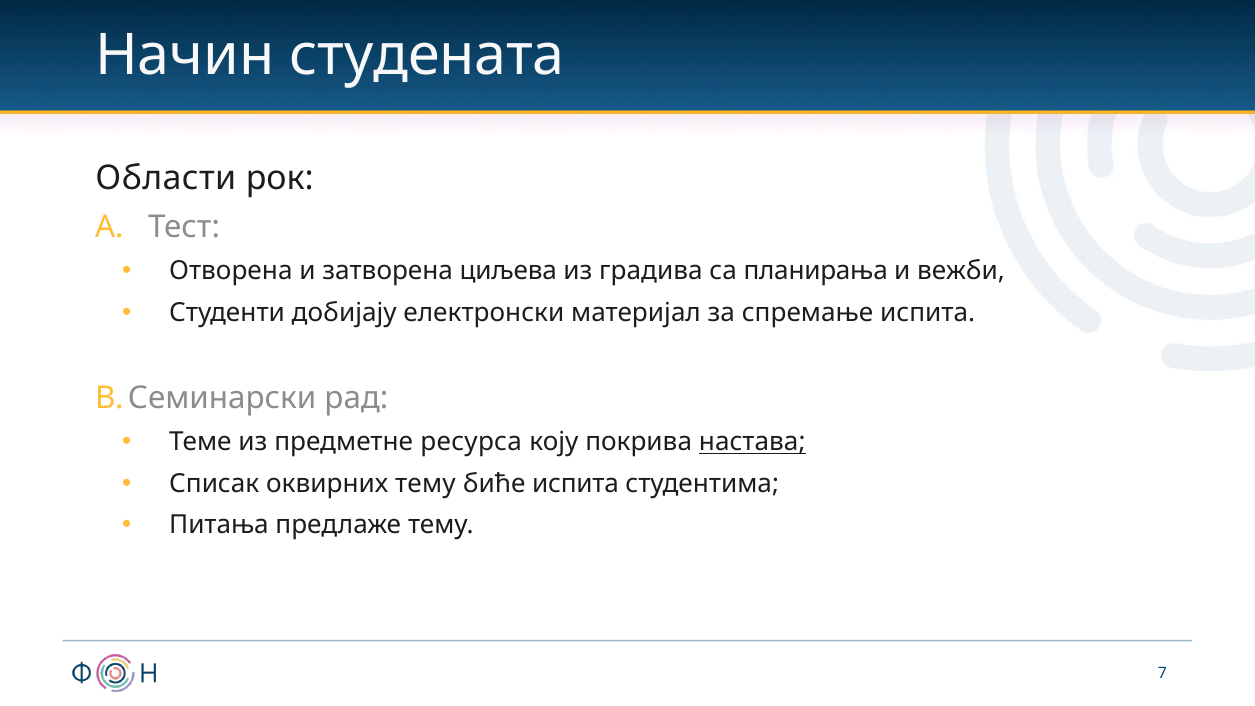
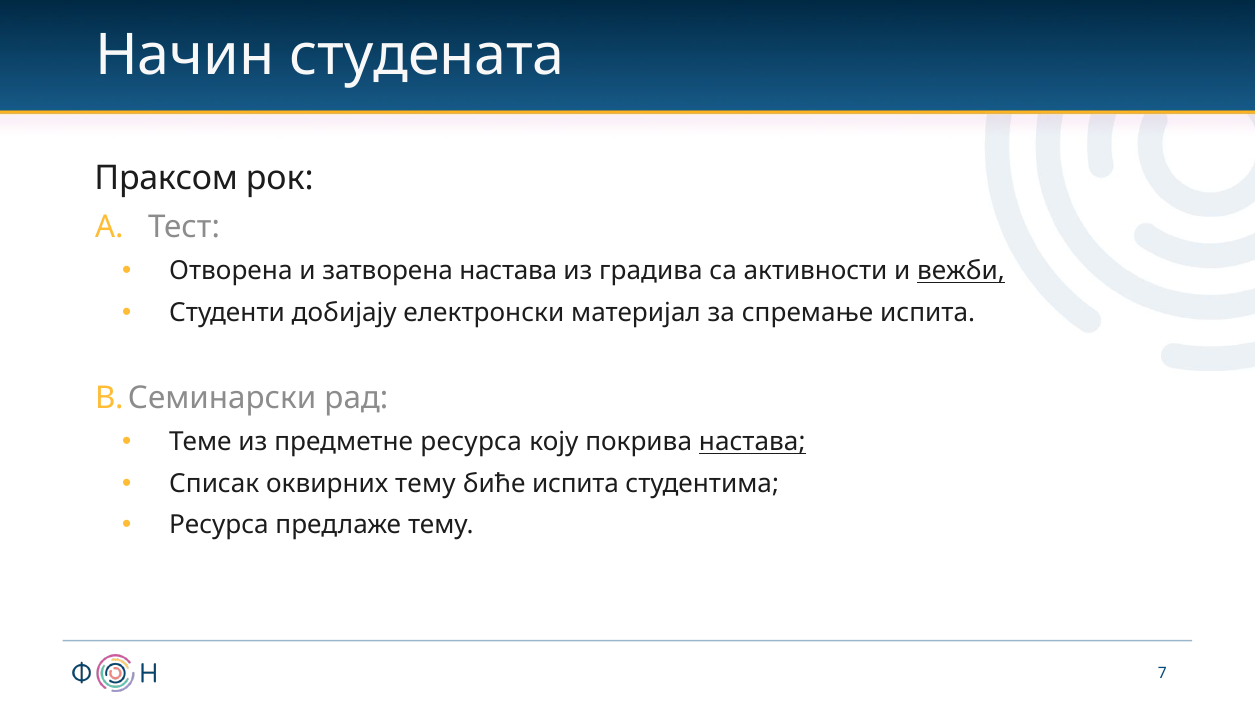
Области: Области -> Праксом
затворена циљева: циљева -> настава
планирања: планирања -> активности
вежби underline: none -> present
Питања at (219, 525): Питања -> Ресурса
